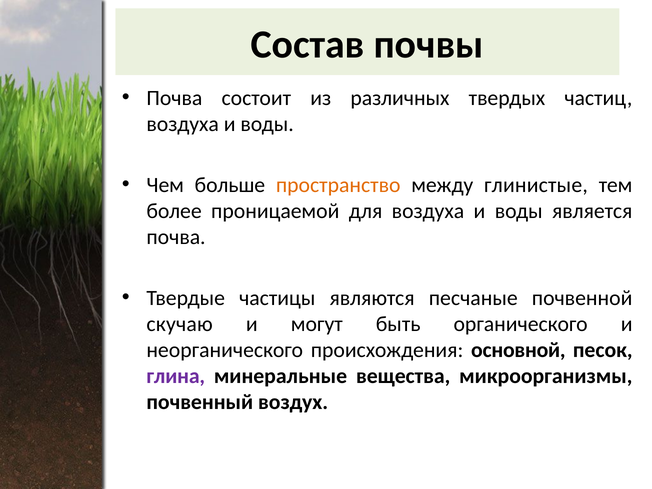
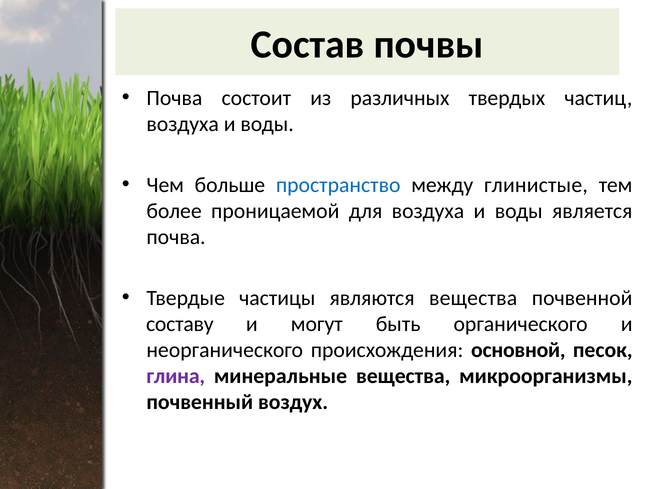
пространство colour: orange -> blue
являются песчаные: песчаные -> вещества
скучаю: скучаю -> составу
